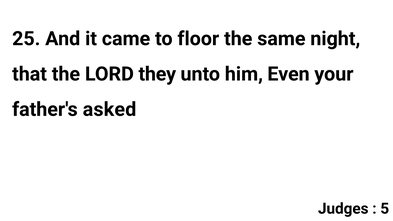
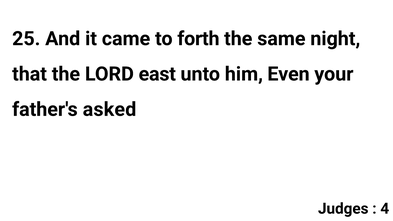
floor: floor -> forth
they: they -> east
5: 5 -> 4
